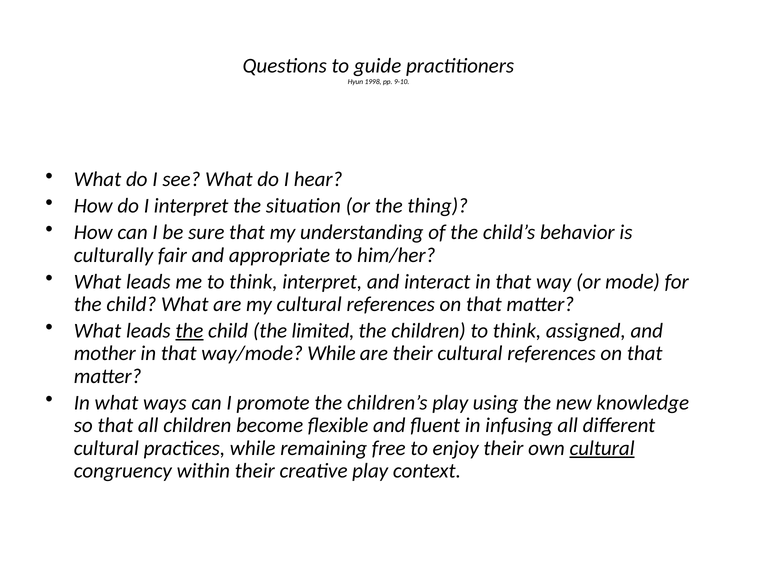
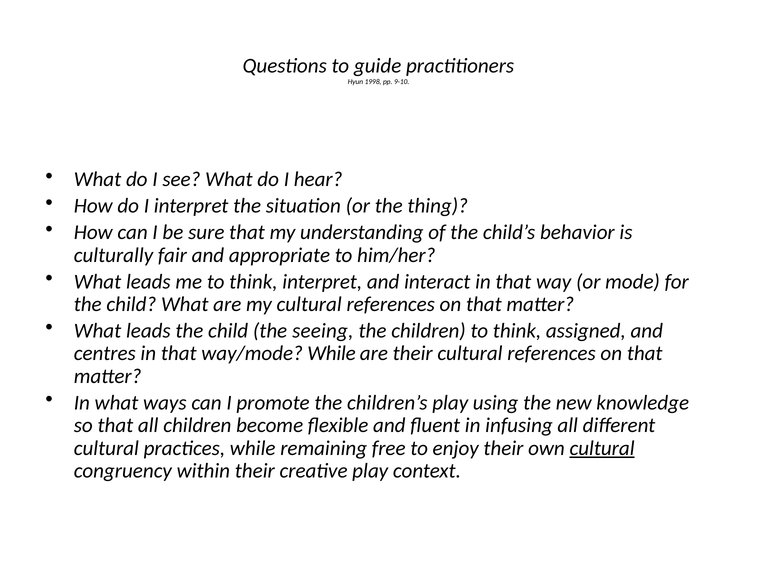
the at (189, 331) underline: present -> none
limited: limited -> seeing
mother: mother -> centres
